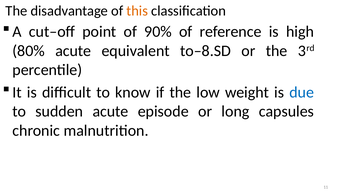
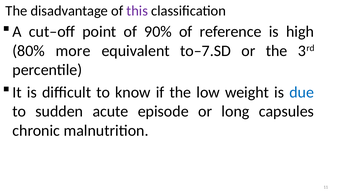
this colour: orange -> purple
80% acute: acute -> more
to–8.SD: to–8.SD -> to–7.SD
